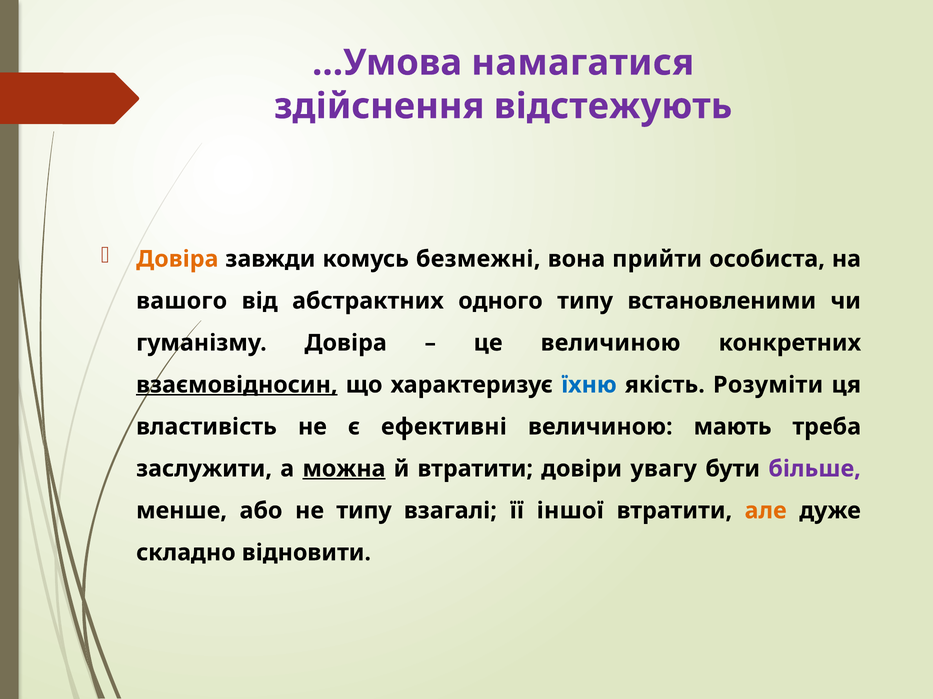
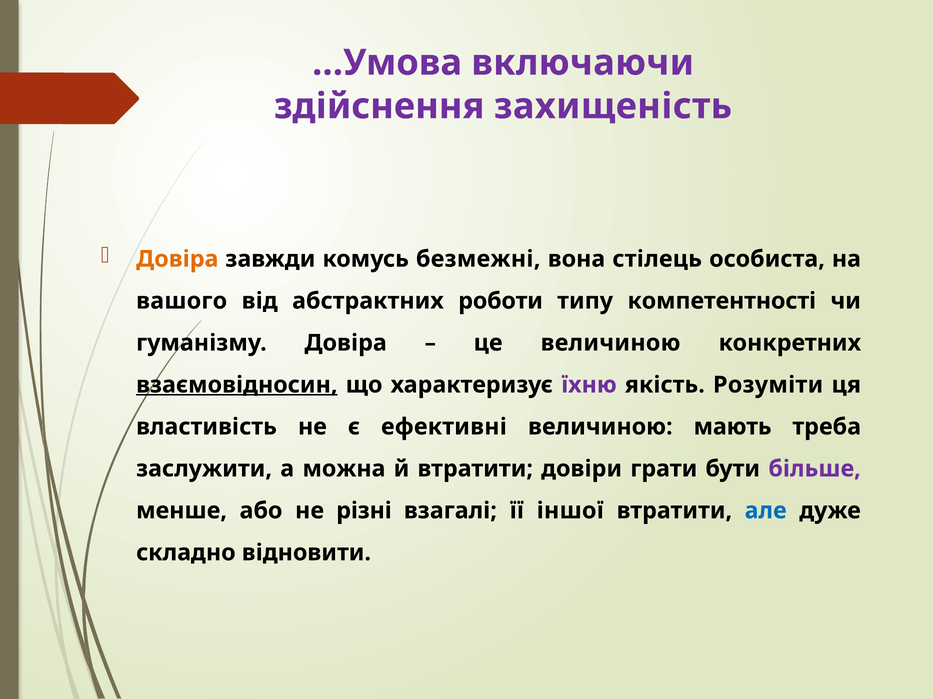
намагатися: намагатися -> включаючи
відстежують: відстежують -> захищеність
прийти: прийти -> стілець
одного: одного -> роботи
встановленими: встановленими -> компетентності
їхню colour: blue -> purple
можна underline: present -> none
увагу: увагу -> грати
не типу: типу -> різні
але colour: orange -> blue
